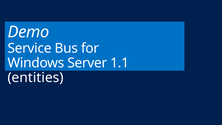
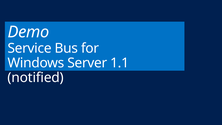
entities: entities -> notified
